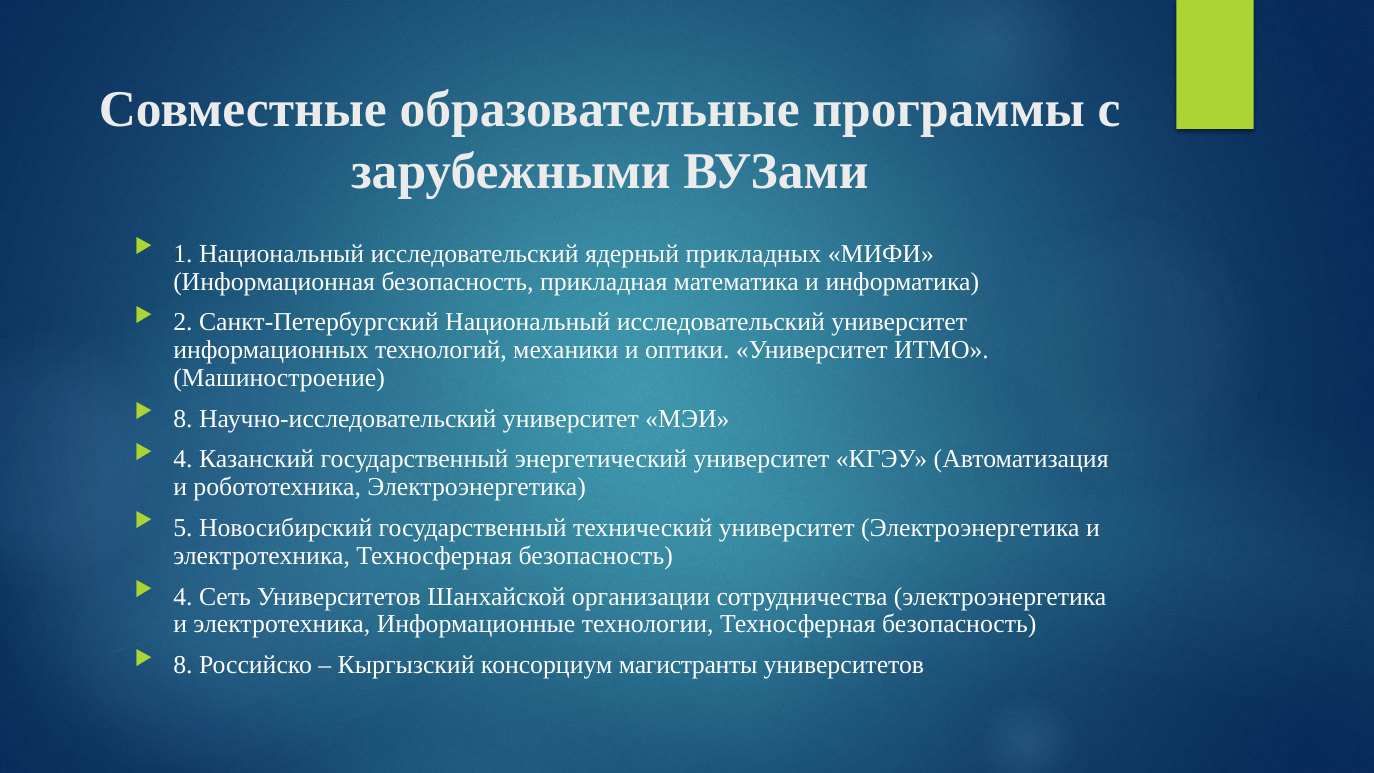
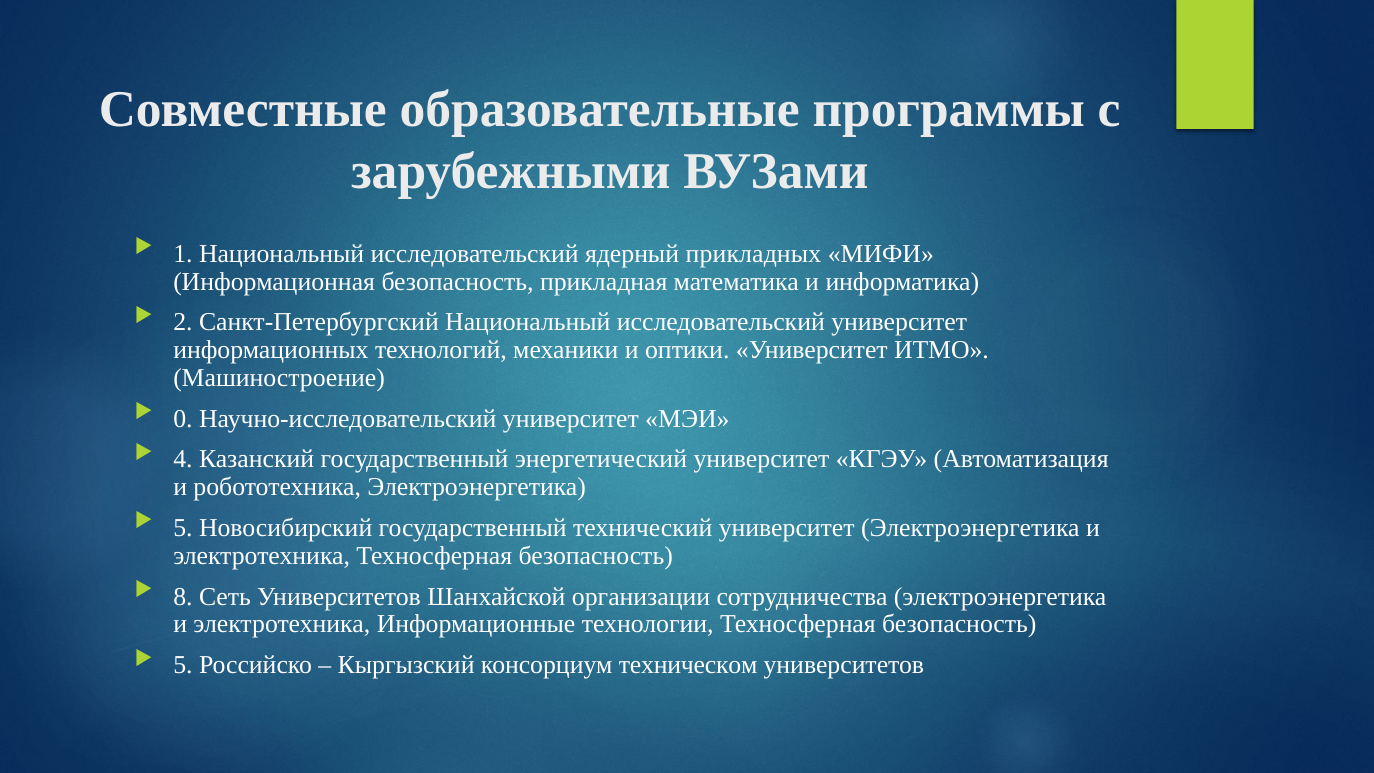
8 at (183, 419): 8 -> 0
4 at (183, 596): 4 -> 8
8 at (183, 665): 8 -> 5
магистранты: магистранты -> техническом
